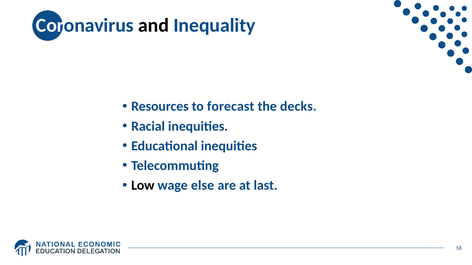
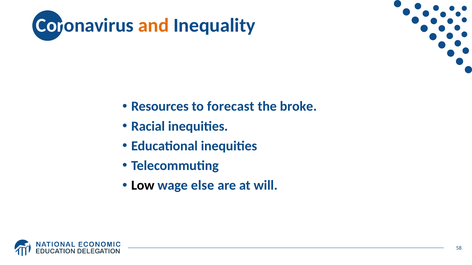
and colour: black -> orange
decks: decks -> broke
last: last -> will
